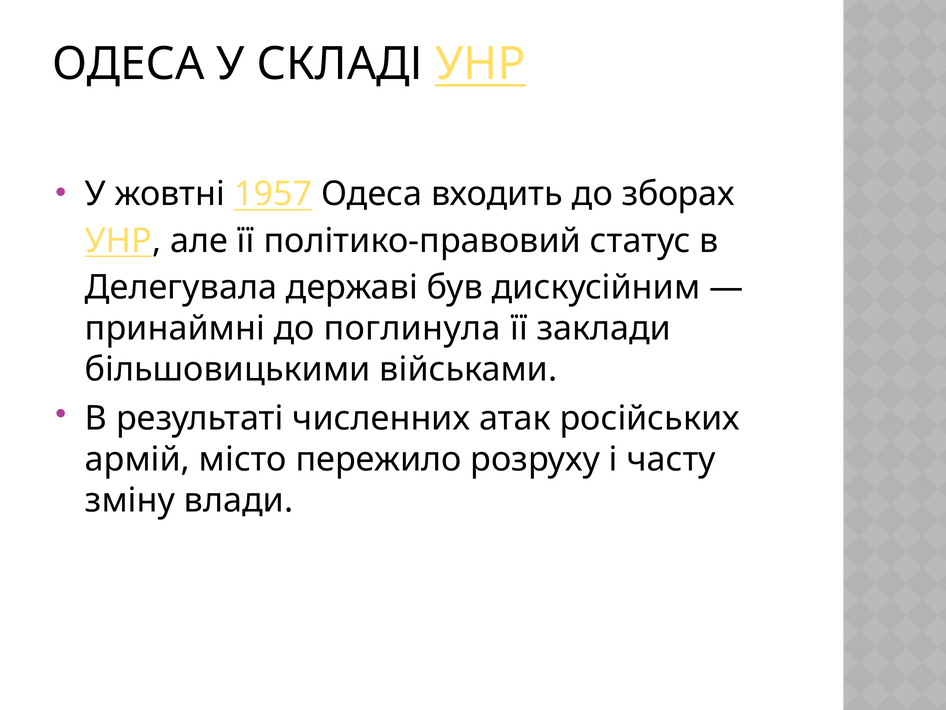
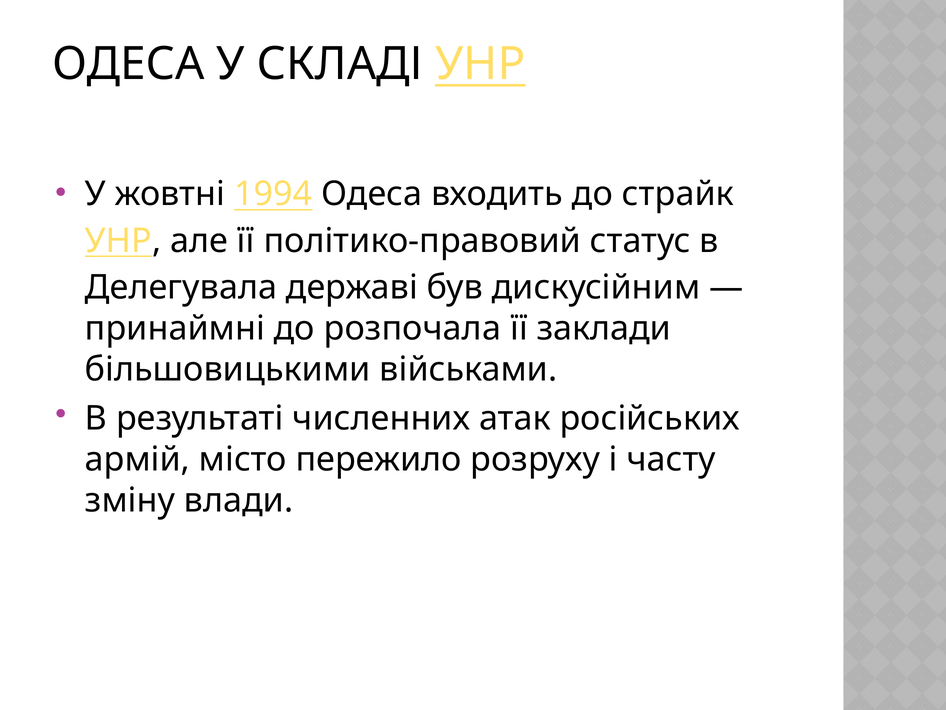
1957: 1957 -> 1994
зборах: зборах -> страйк
поглинула: поглинула -> розпочала
